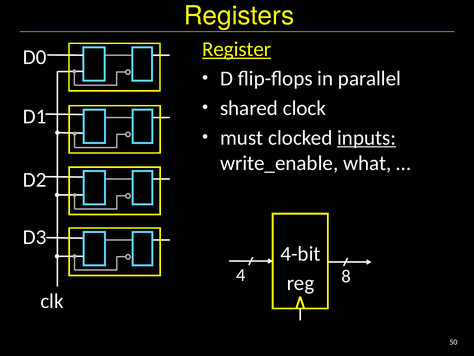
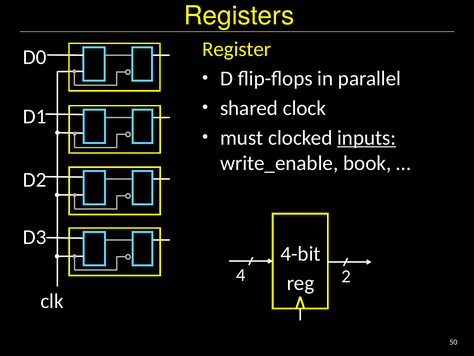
Register underline: present -> none
what: what -> book
8: 8 -> 2
